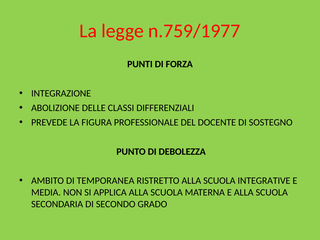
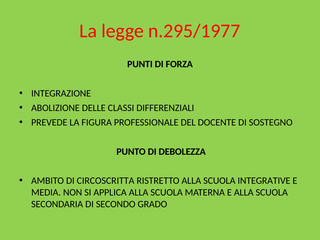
n.759/1977: n.759/1977 -> n.295/1977
TEMPORANEA: TEMPORANEA -> CIRCOSCRITTA
